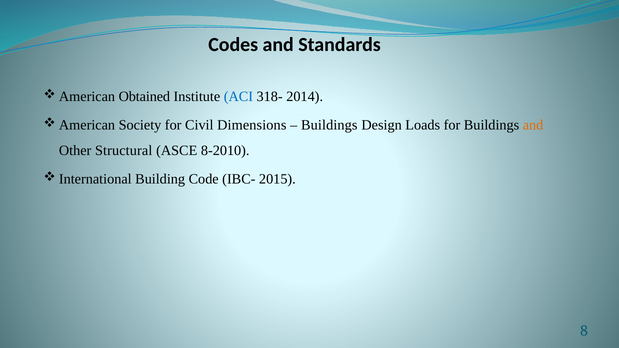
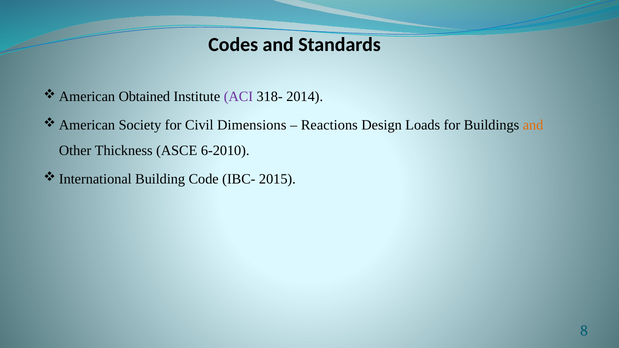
ACI colour: blue -> purple
Buildings at (329, 125): Buildings -> Reactions
Structural: Structural -> Thickness
8-2010: 8-2010 -> 6-2010
